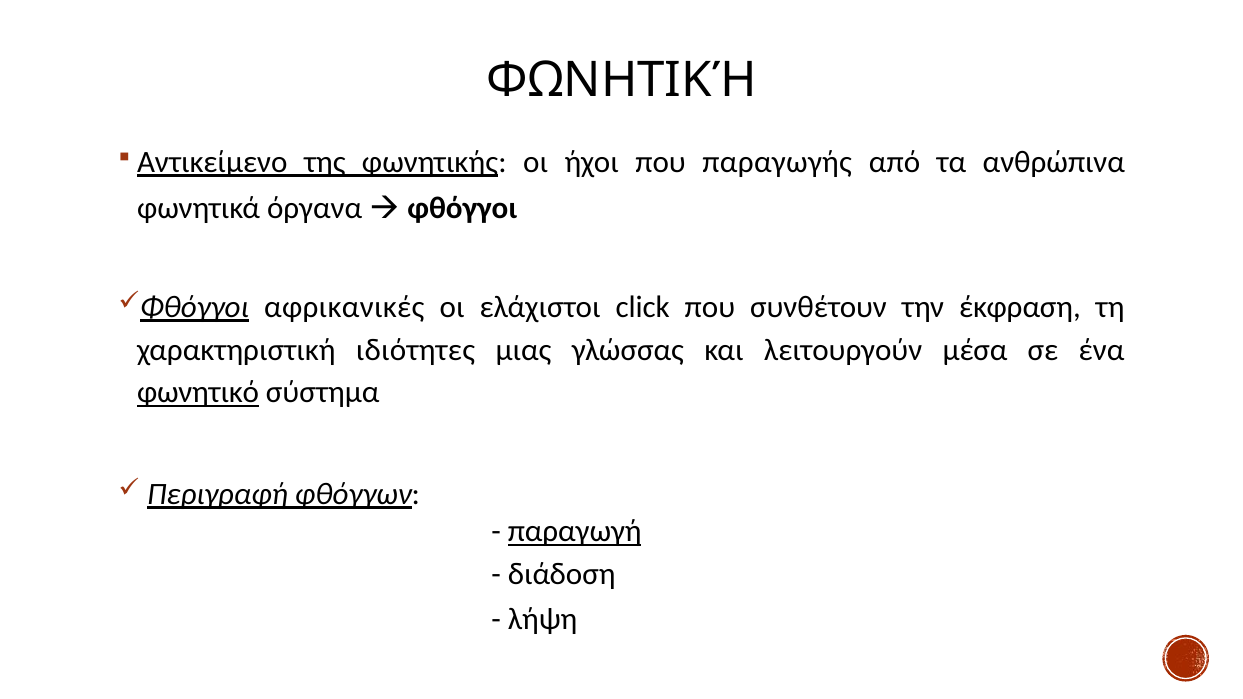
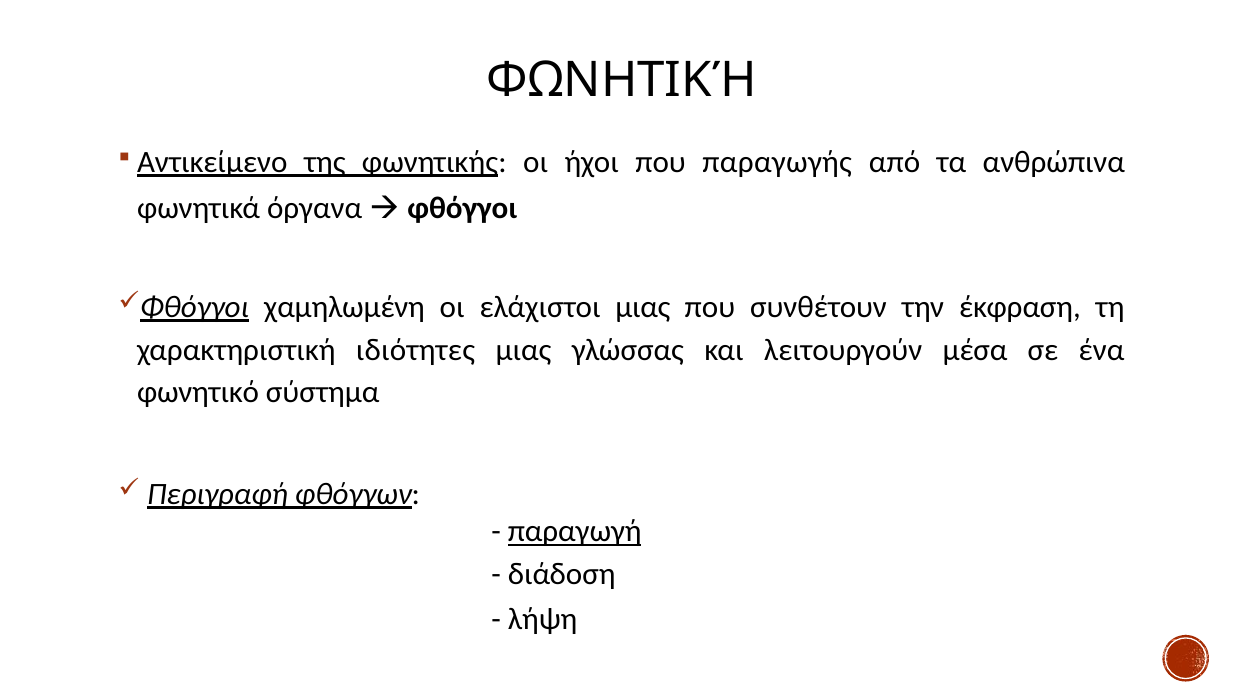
αφρικανικές: αφρικανικές -> χαμηλωμένη
ελάχιστοι click: click -> μιας
φωνητικό underline: present -> none
